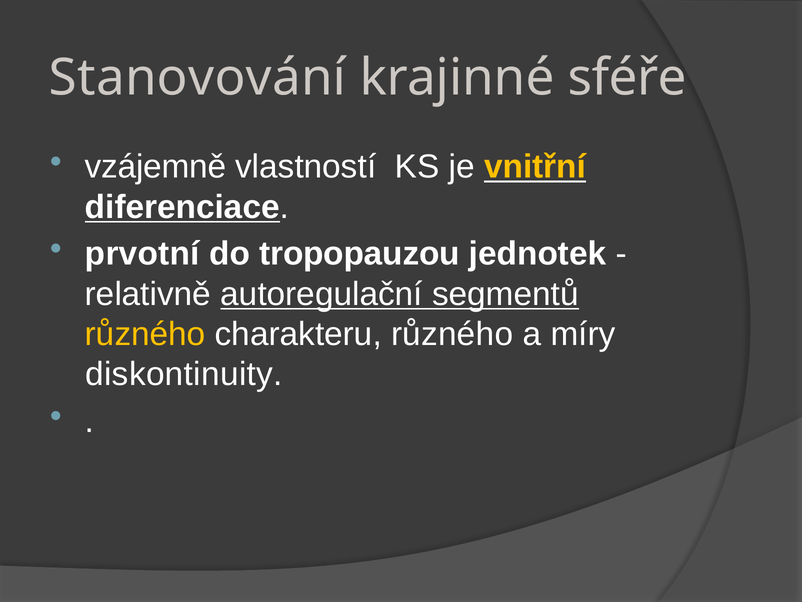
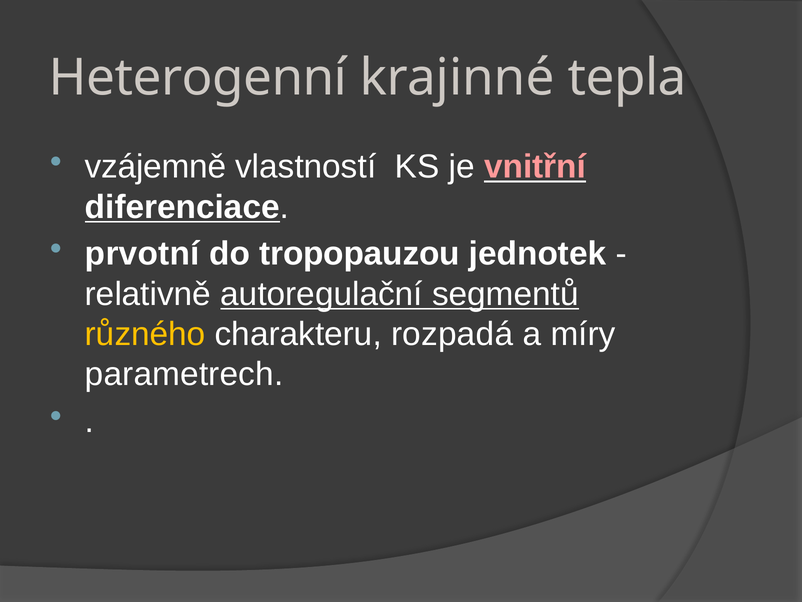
Stanovování: Stanovování -> Heterogenní
sféře: sféře -> tepla
vnitřní colour: yellow -> pink
charakteru různého: různého -> rozpadá
diskontinuity: diskontinuity -> parametrech
